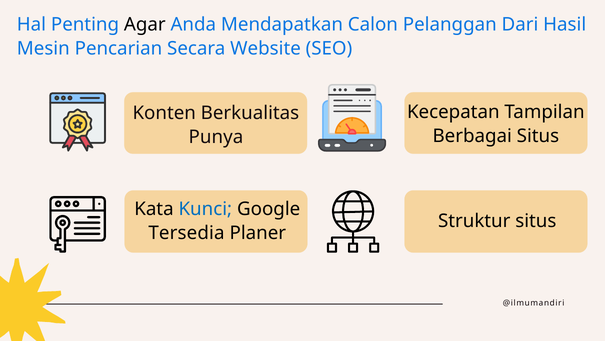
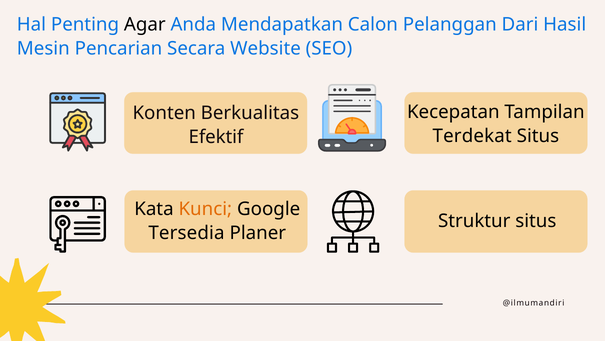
Berbagai: Berbagai -> Terdekat
Punya: Punya -> Efektif
Kunci colour: blue -> orange
